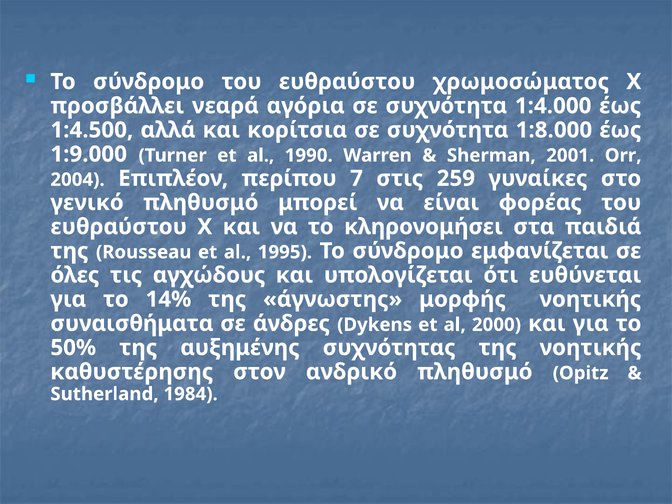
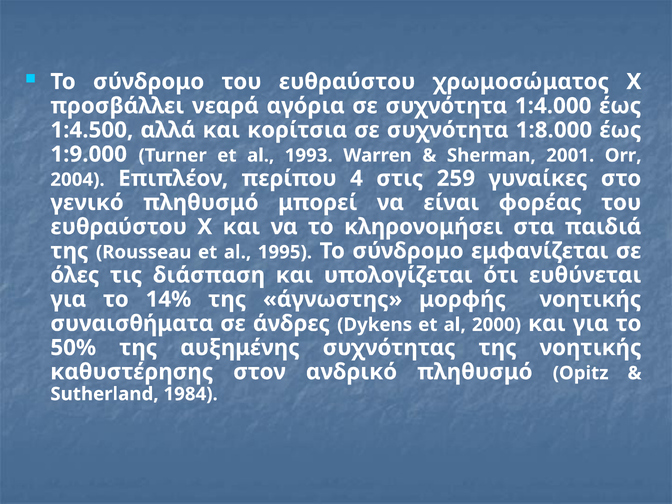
1990: 1990 -> 1993
7: 7 -> 4
αγχώδους: αγχώδους -> διάσπαση
